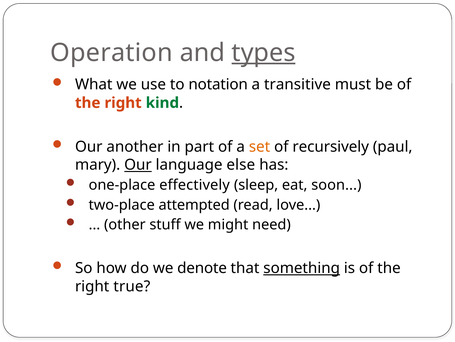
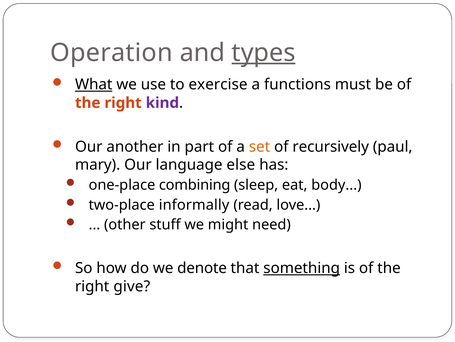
What underline: none -> present
notation: notation -> exercise
transitive: transitive -> functions
kind colour: green -> purple
Our at (138, 165) underline: present -> none
effectively: effectively -> combining
soon: soon -> body
attempted: attempted -> informally
true: true -> give
